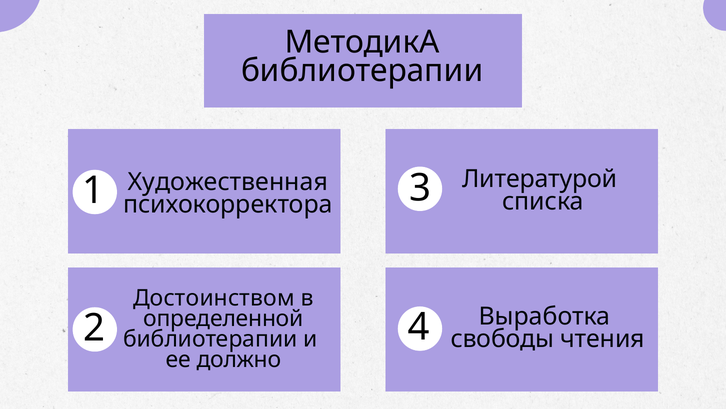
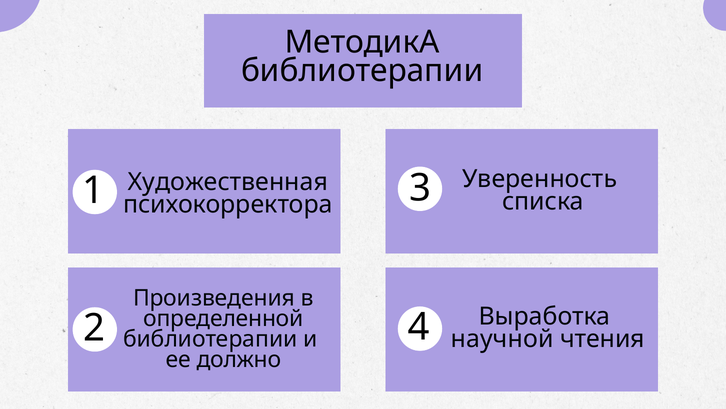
Литературой: Литературой -> Уверенность
Достоинством: Достоинством -> Произведения
свободы: свободы -> научной
